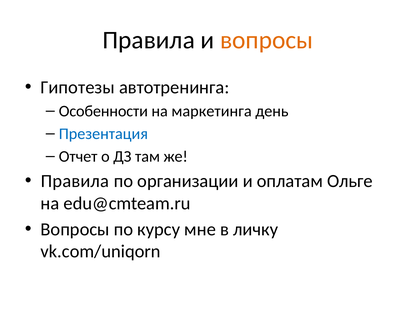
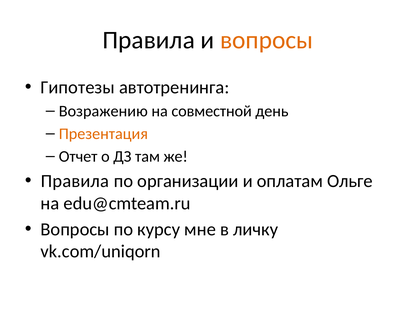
Особенности: Особенности -> Возражению
маркетинга: маркетинга -> совместной
Презентация colour: blue -> orange
